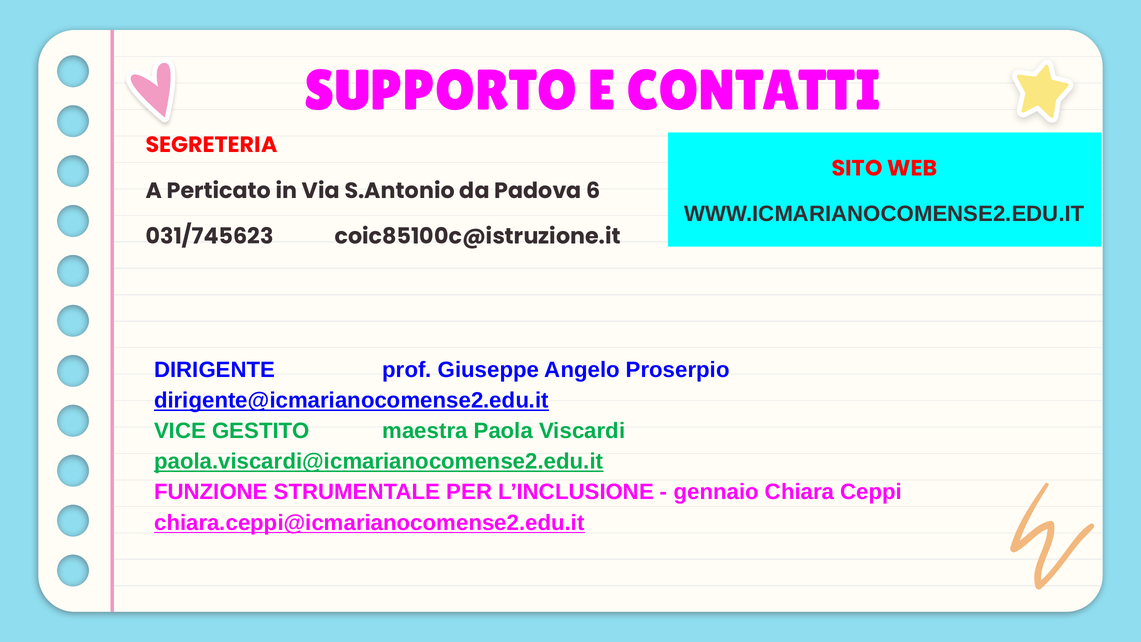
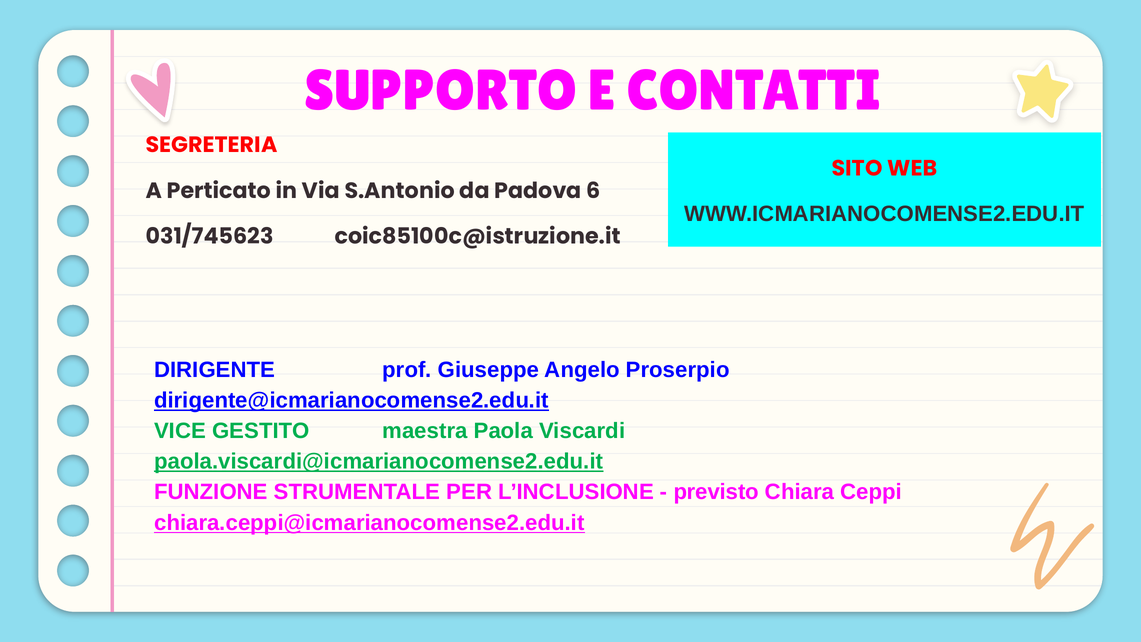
gennaio: gennaio -> previsto
